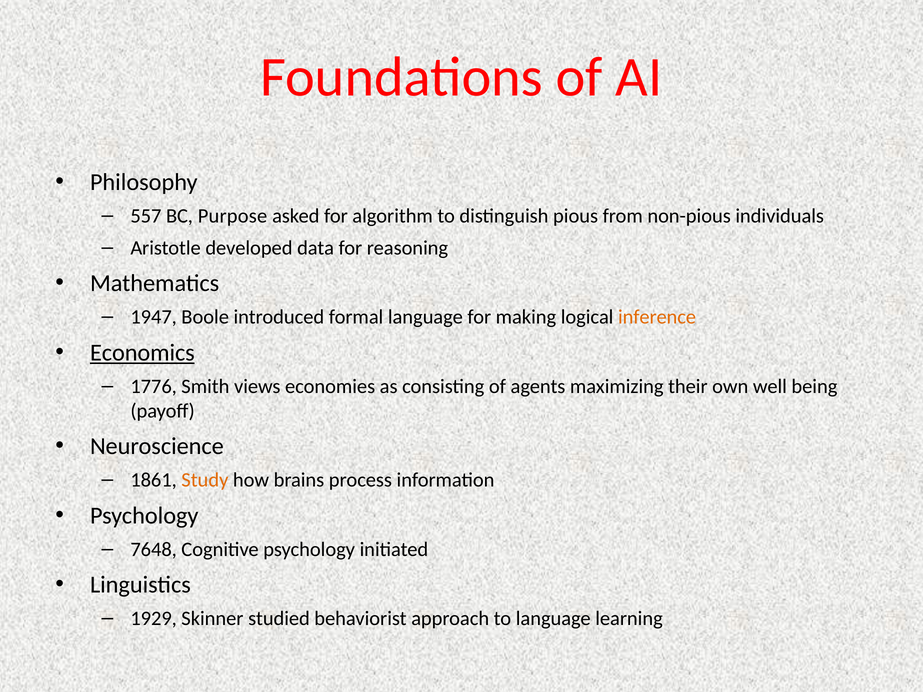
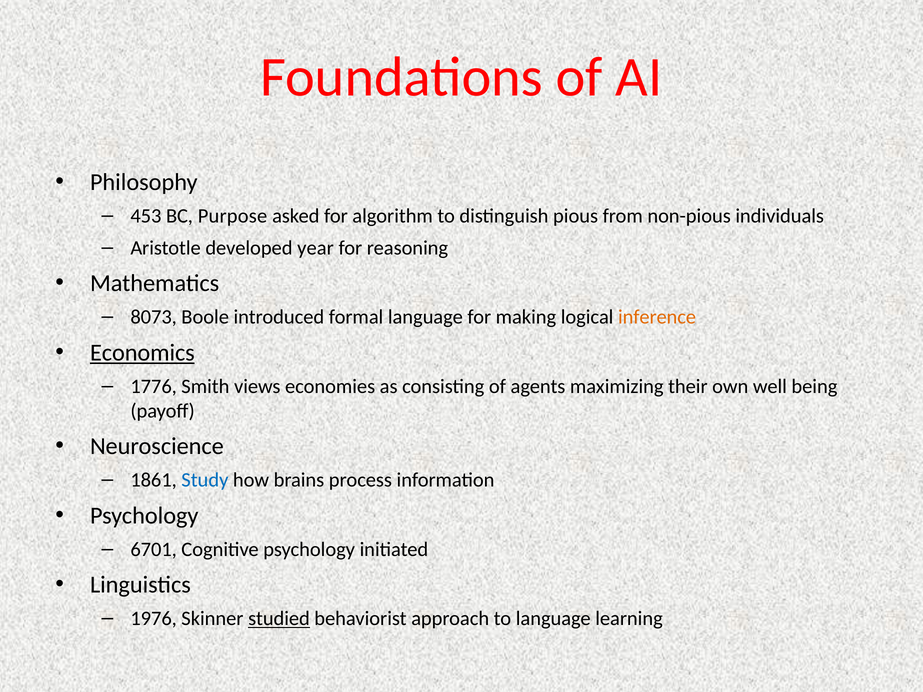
557: 557 -> 453
data: data -> year
1947: 1947 -> 8073
Study colour: orange -> blue
7648: 7648 -> 6701
1929: 1929 -> 1976
studied underline: none -> present
